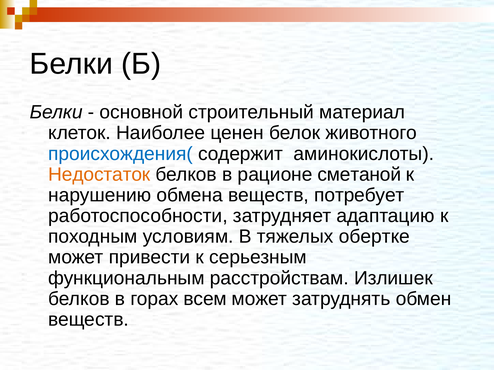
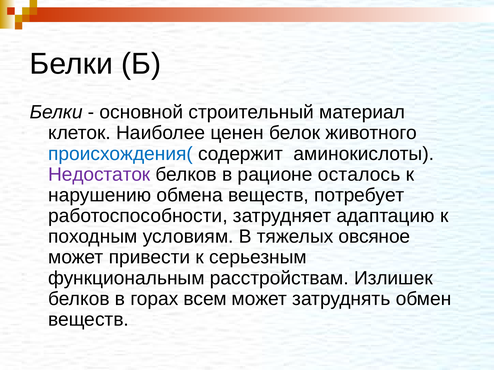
Недостаток colour: orange -> purple
сметаной: сметаной -> осталось
обертке: обертке -> овсяное
